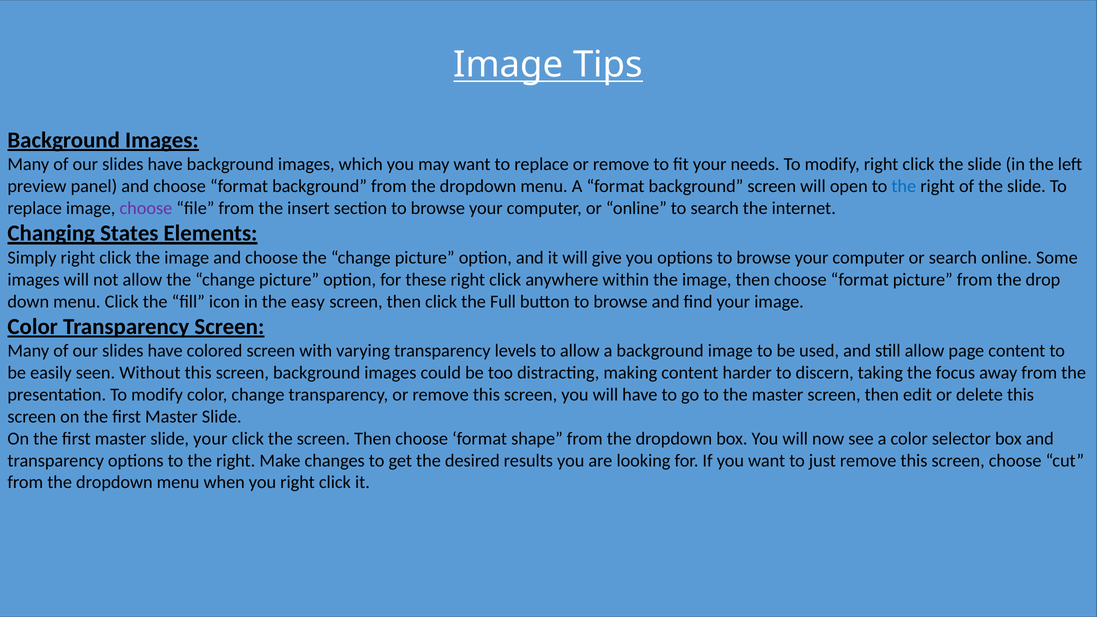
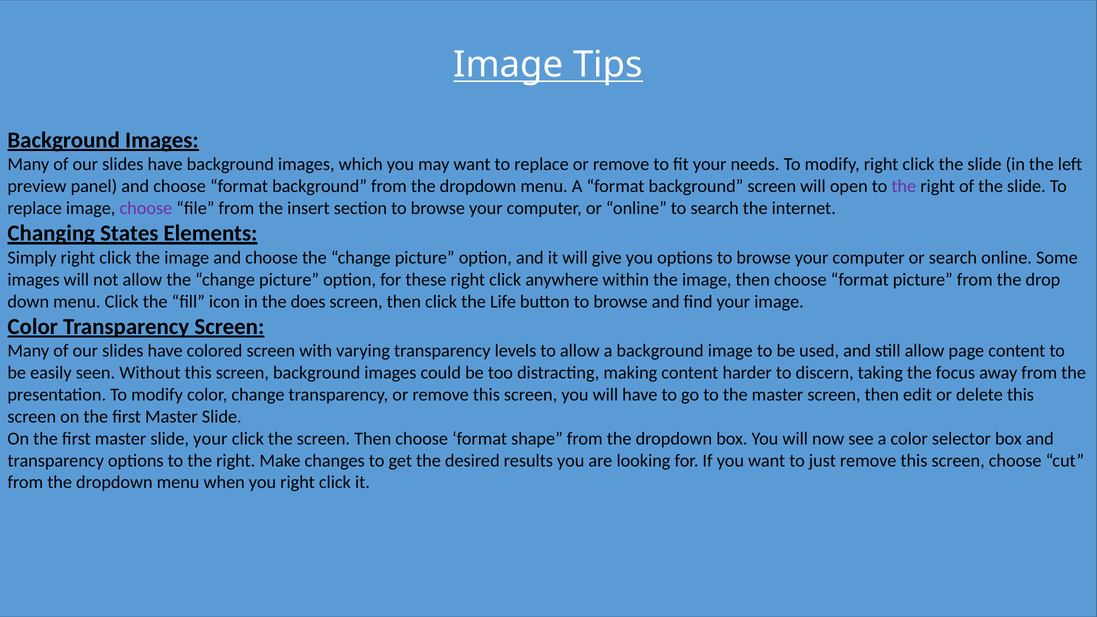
the at (904, 186) colour: blue -> purple
easy: easy -> does
Full: Full -> Life
